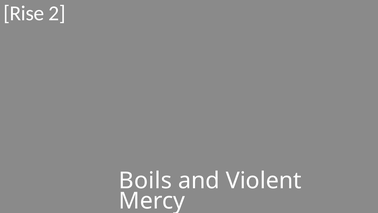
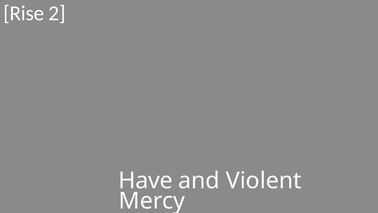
Boils: Boils -> Have
